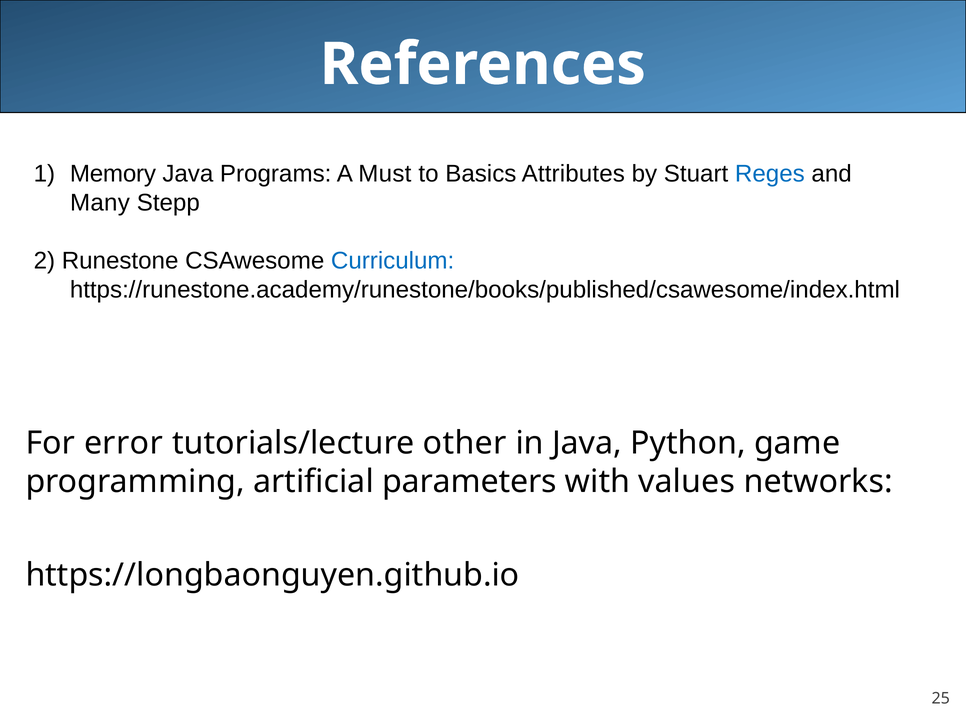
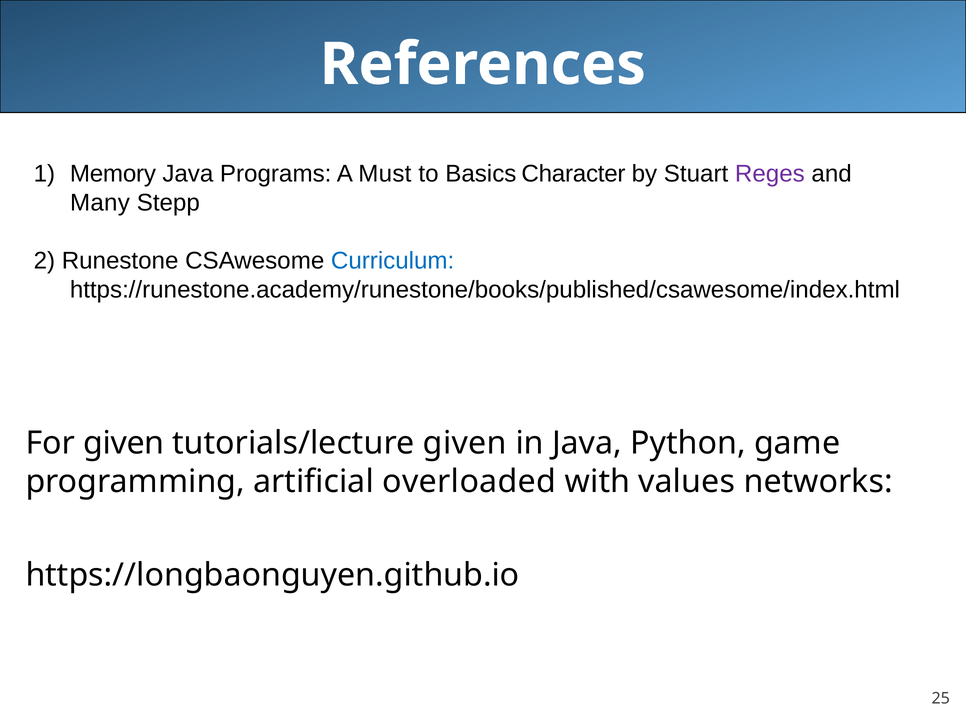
Attributes: Attributes -> Character
Reges colour: blue -> purple
For error: error -> given
tutorials/lecture other: other -> given
parameters: parameters -> overloaded
